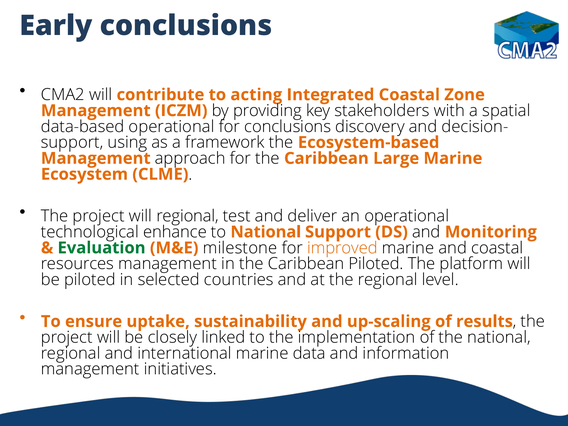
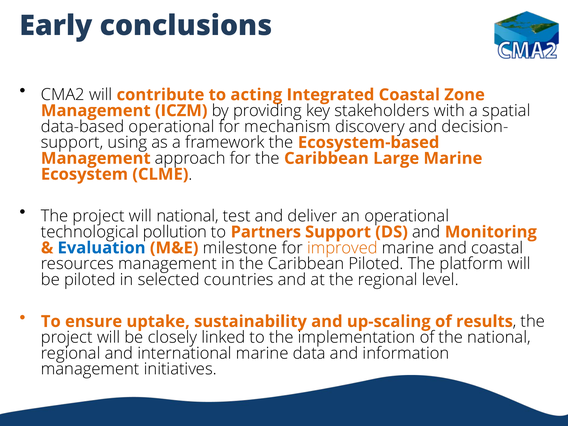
for conclusions: conclusions -> mechanism
will regional: regional -> national
enhance: enhance -> pollution
to National: National -> Partners
Evaluation colour: green -> blue
